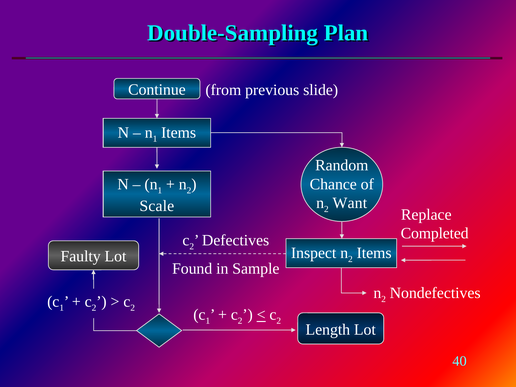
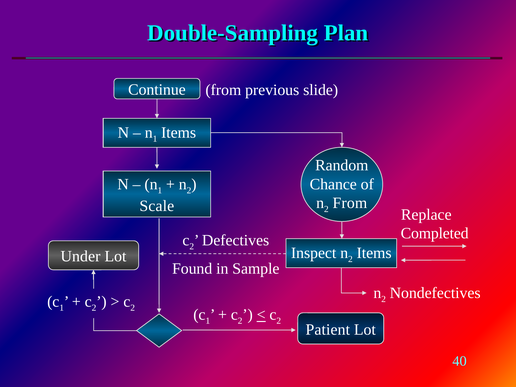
Want at (350, 203): Want -> From
Faulty: Faulty -> Under
Length: Length -> Patient
